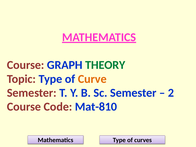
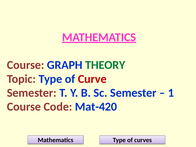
Curve colour: orange -> red
2: 2 -> 1
Mat-810: Mat-810 -> Mat-420
